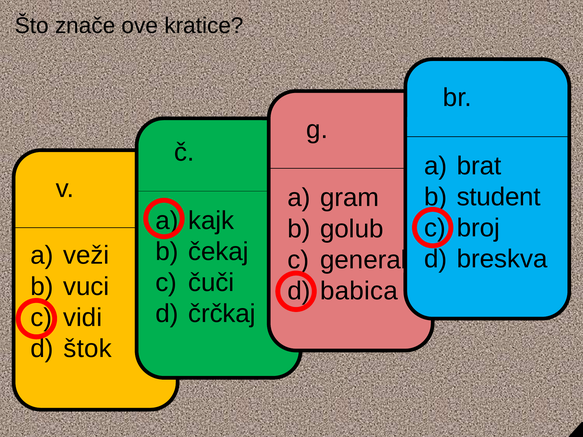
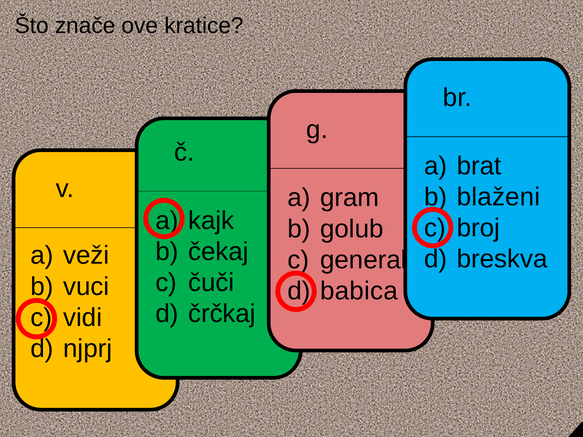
student: student -> blaženi
štok: štok -> njprj
